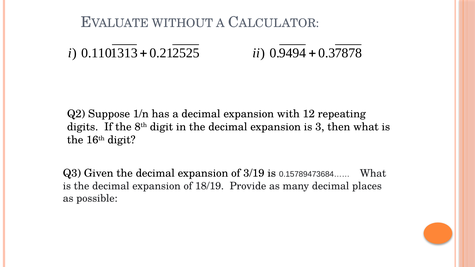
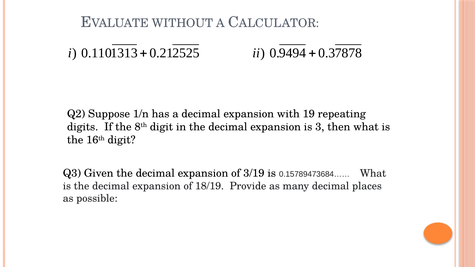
12: 12 -> 19
